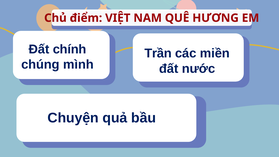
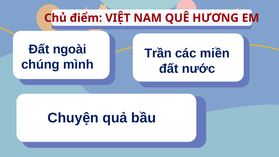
chính: chính -> ngoài
